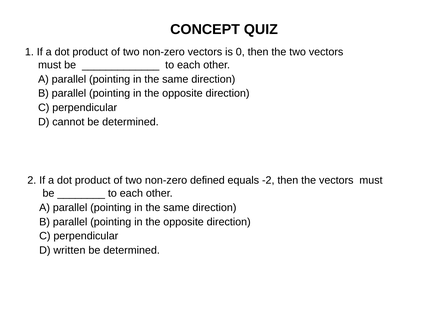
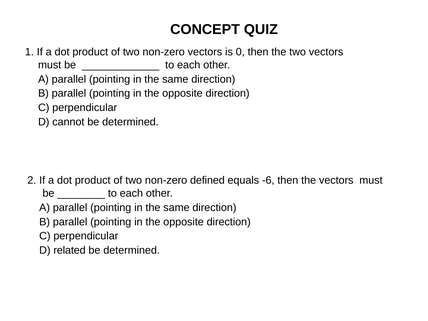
-2: -2 -> -6
written: written -> related
